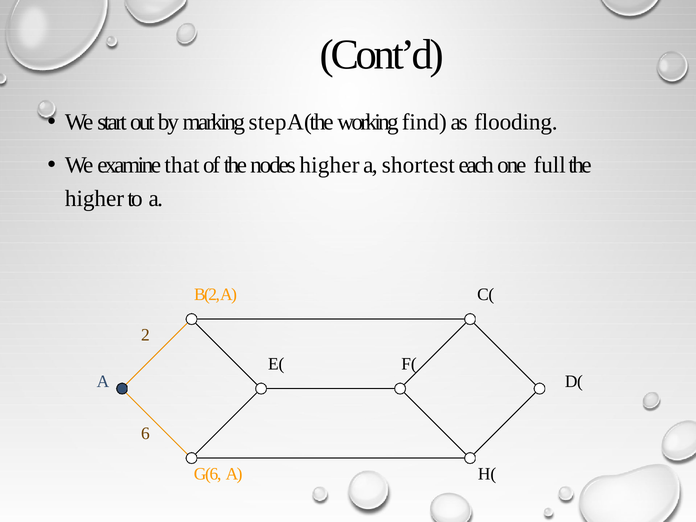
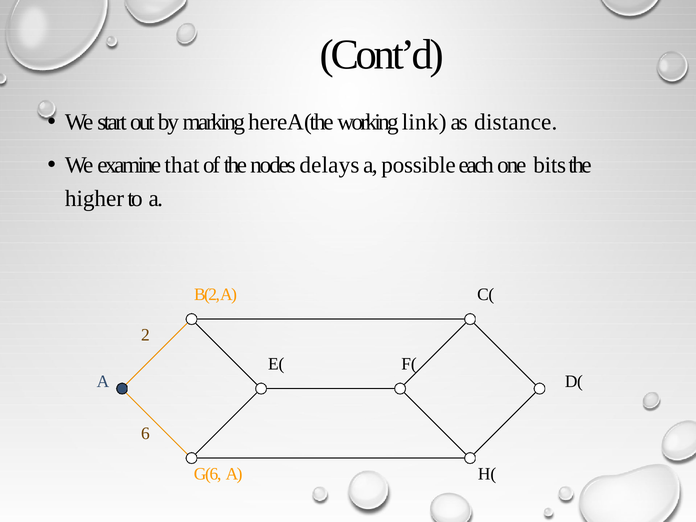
step: step -> here
find: find -> link
flooding: flooding -> distance
nodes higher: higher -> delays
shortest: shortest -> possible
full: full -> bits
